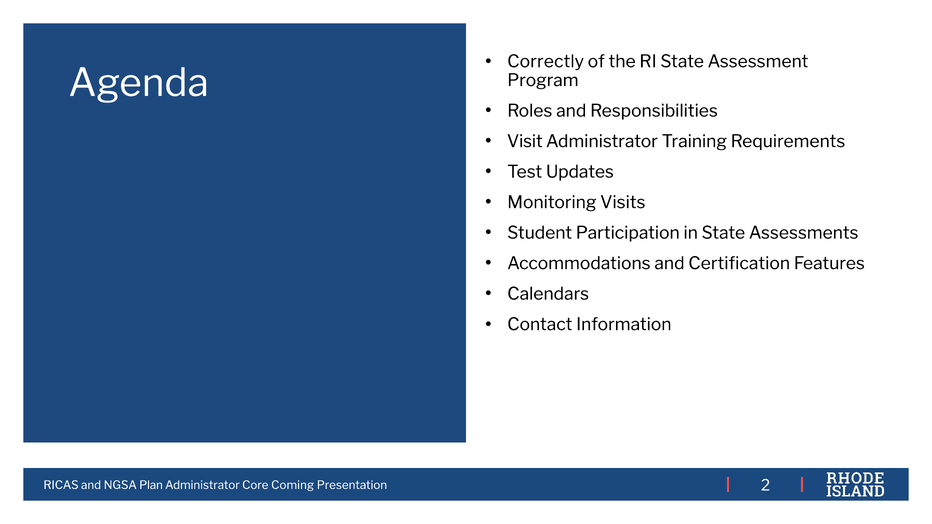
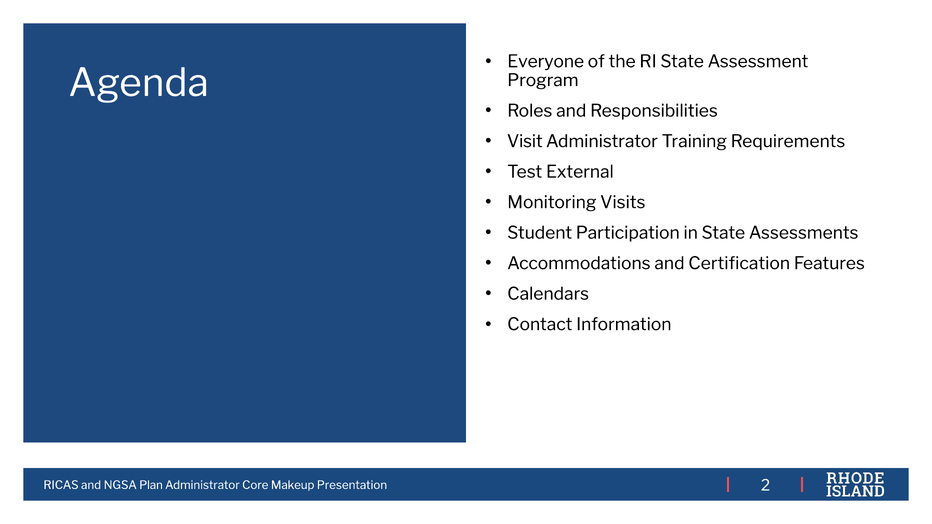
Correctly: Correctly -> Everyone
Updates: Updates -> External
Coming: Coming -> Makeup
